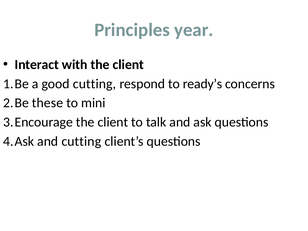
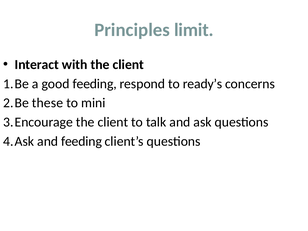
year: year -> limit
good cutting: cutting -> feeding
and cutting: cutting -> feeding
